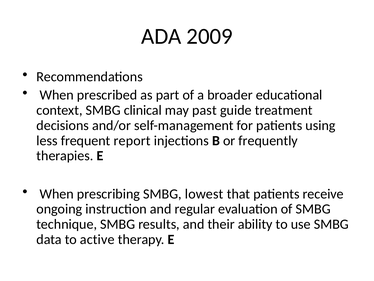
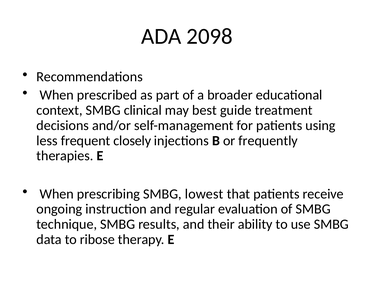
2009: 2009 -> 2098
past: past -> best
report: report -> closely
active: active -> ribose
